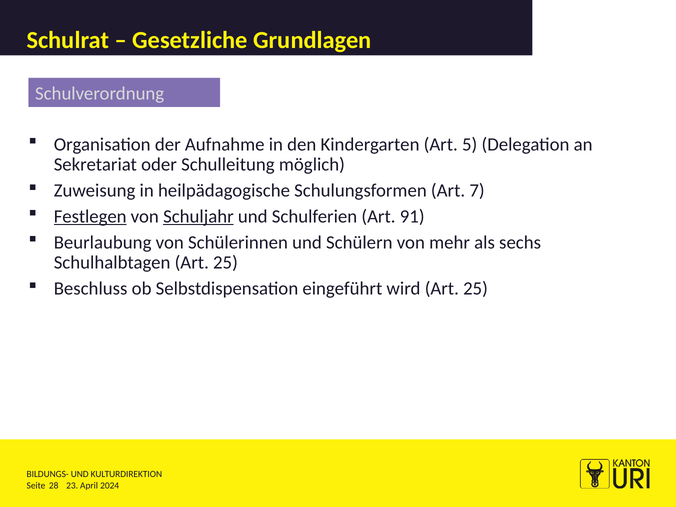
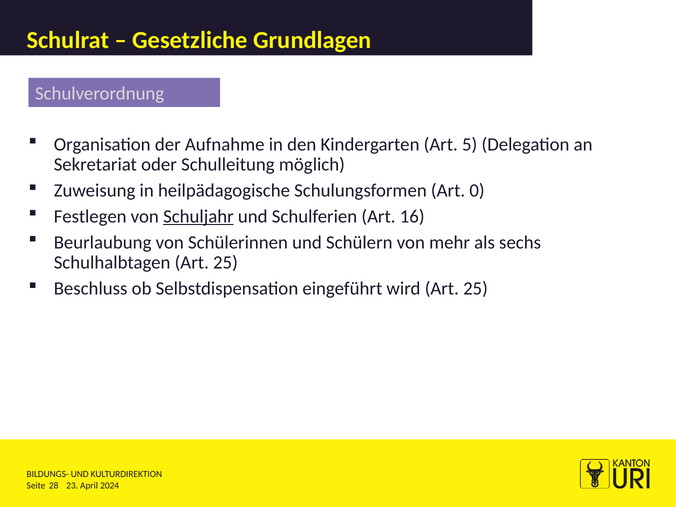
7: 7 -> 0
Festlegen underline: present -> none
91: 91 -> 16
